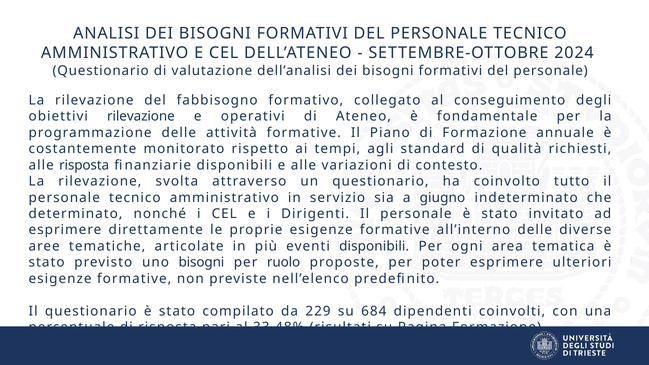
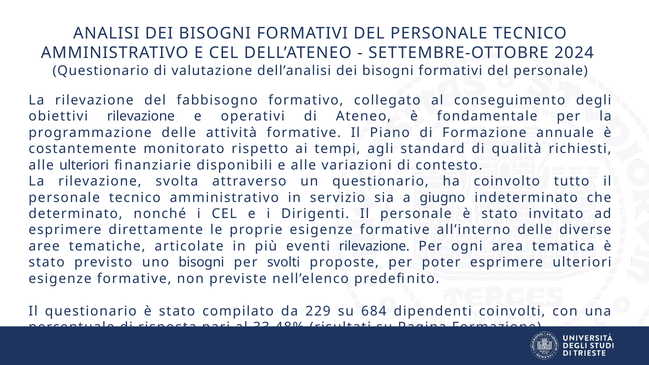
alle risposta: risposta -> ulteriori
eventi disponibili: disponibili -> rilevazione
ruolo: ruolo -> svolti
